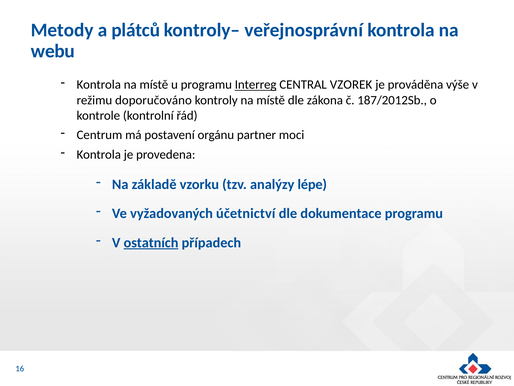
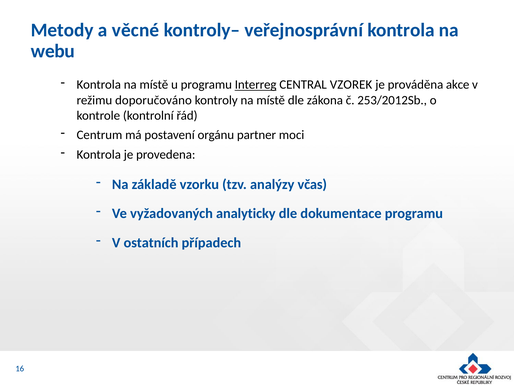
plátců: plátců -> věcné
výše: výše -> akce
187/2012Sb: 187/2012Sb -> 253/2012Sb
lépe: lépe -> včas
účetnictví: účetnictví -> analyticky
ostatních underline: present -> none
